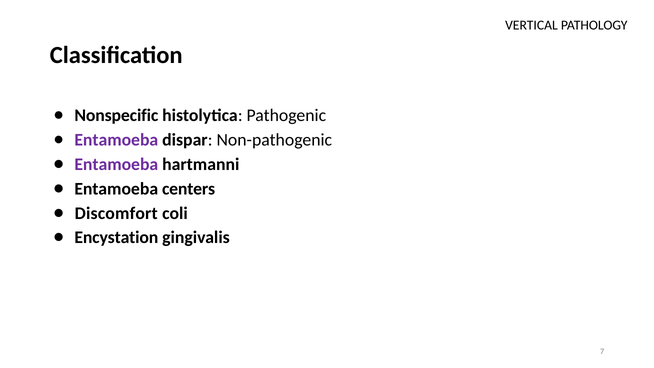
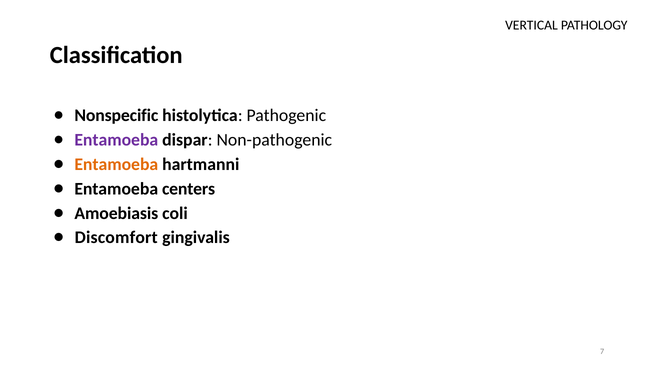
Entamoeba at (116, 164) colour: purple -> orange
Discomfort: Discomfort -> Amoebiasis
Encystation: Encystation -> Discomfort
